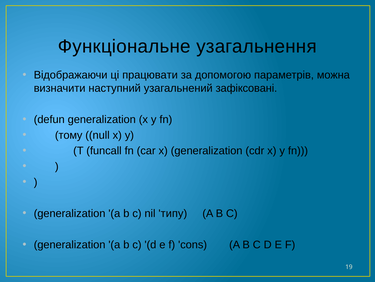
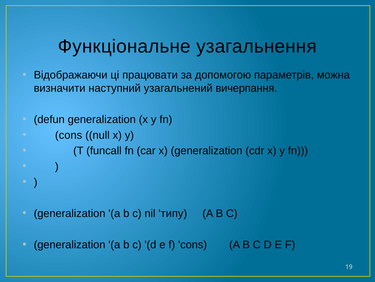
зафіксовані: зафіксовані -> вичерпання
тому at (69, 135): тому -> cons
